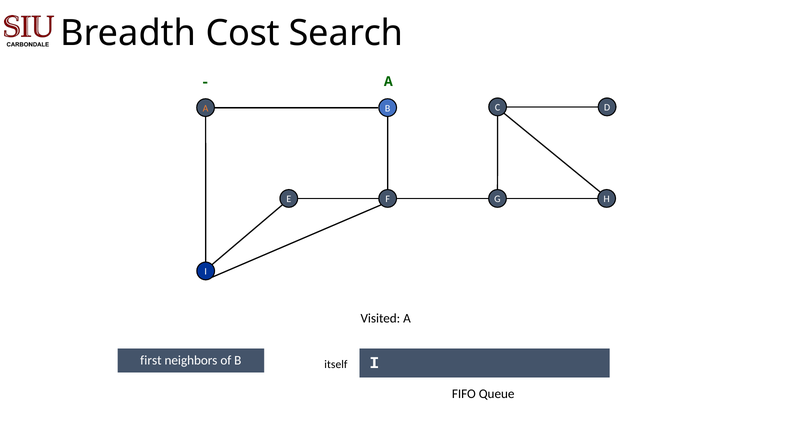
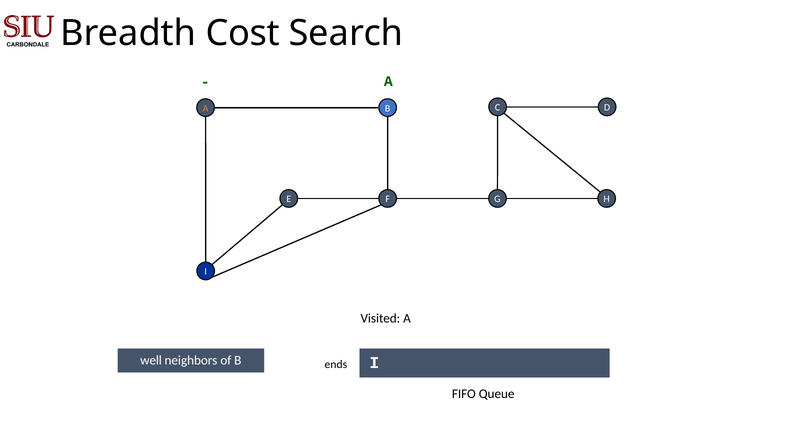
first: first -> well
itself: itself -> ends
